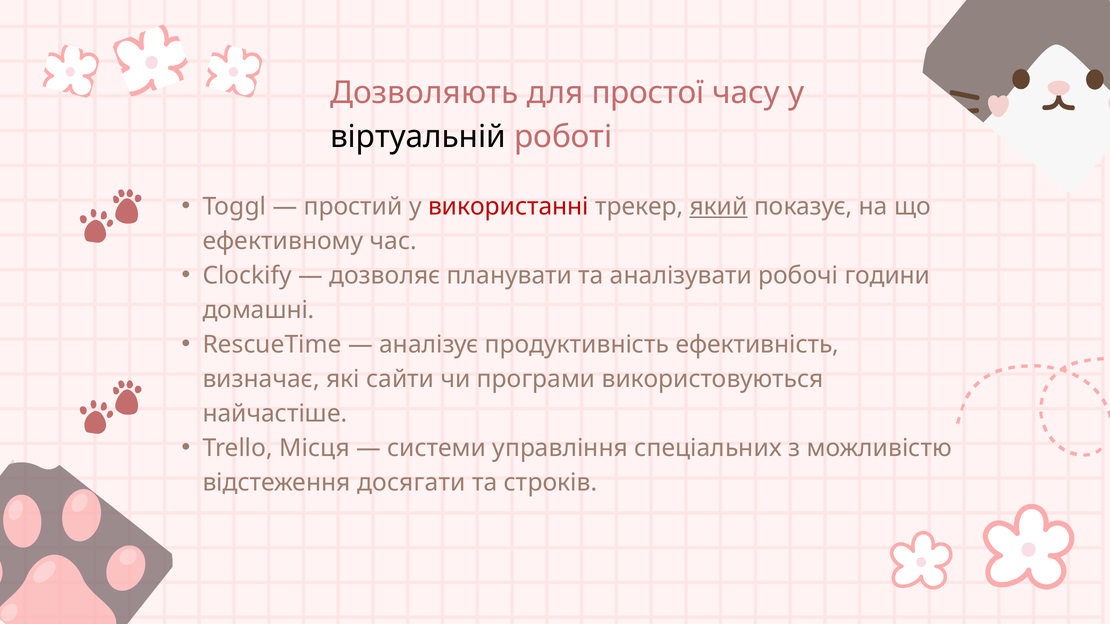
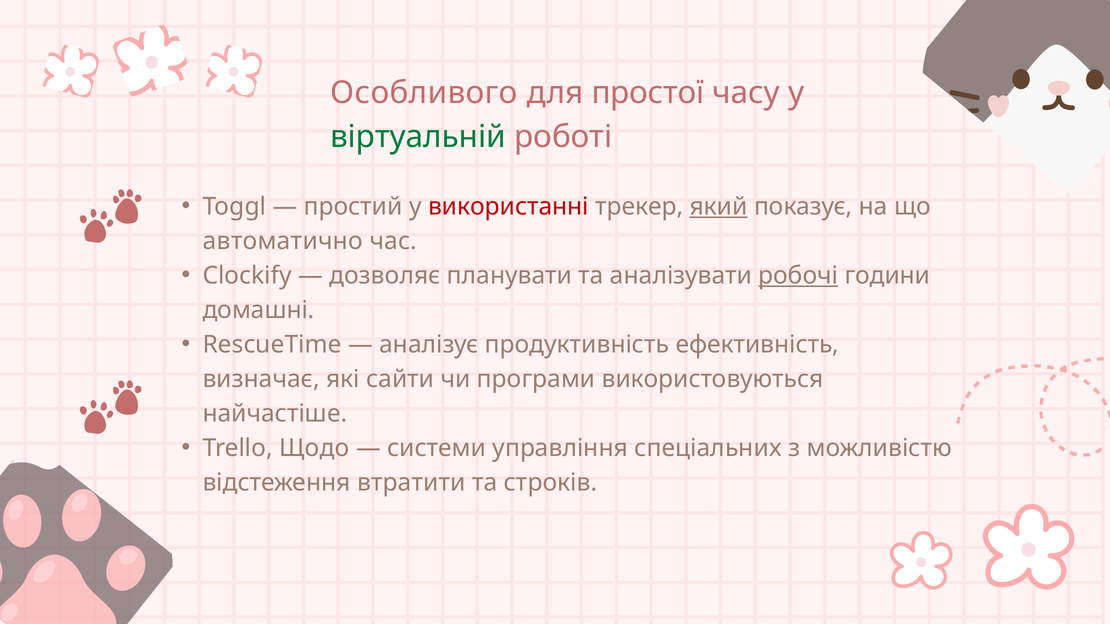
Дозволяють: Дозволяють -> Особливого
віртуальній colour: black -> green
ефективному: ефективному -> автоматично
робочі underline: none -> present
Місця: Місця -> Щодо
досягати: досягати -> втратити
